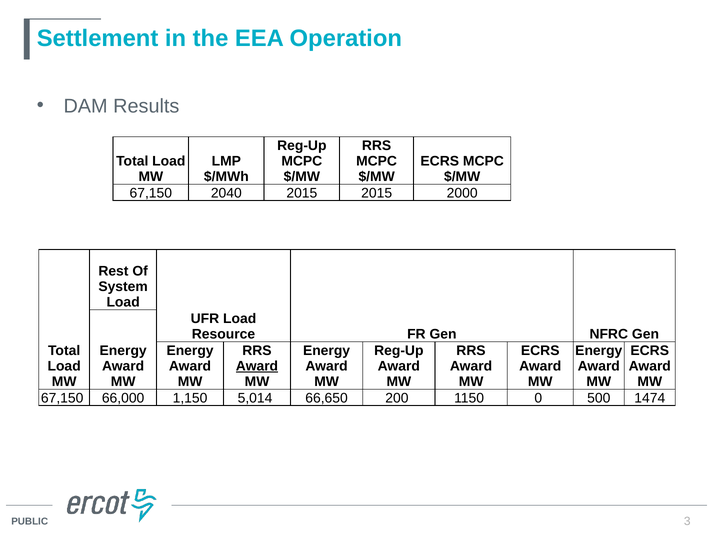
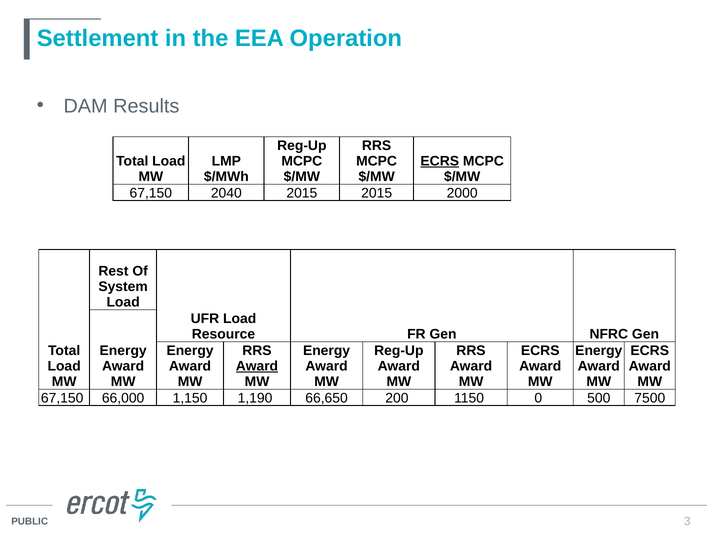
ECRS at (440, 161) underline: none -> present
5,014: 5,014 -> 1,190
1474: 1474 -> 7500
